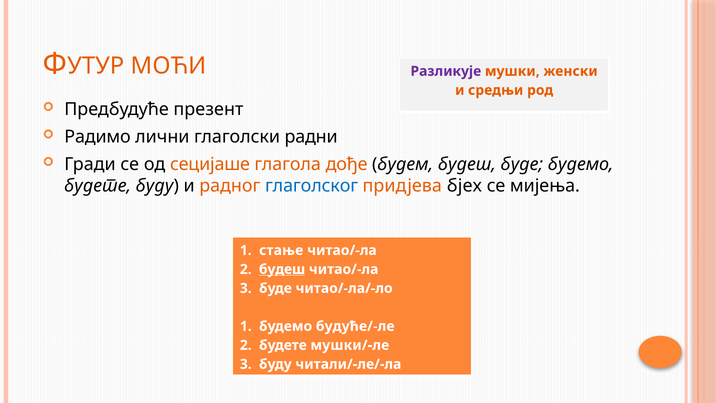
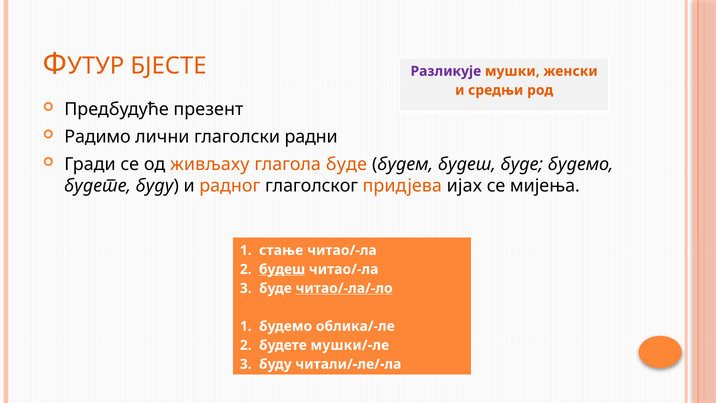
МОЋИ: МОЋИ -> БЈЕСТЕ
сецијаше: сецијаше -> живљаху
глагола дође: дође -> буде
глаголског colour: blue -> black
бјех: бјех -> ијах
читао/-ла/-ло underline: none -> present
будуће/-ле: будуће/-ле -> облика/-ле
